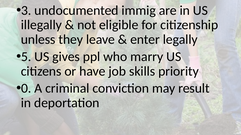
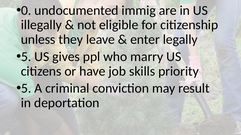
3: 3 -> 0
0 at (26, 89): 0 -> 5
